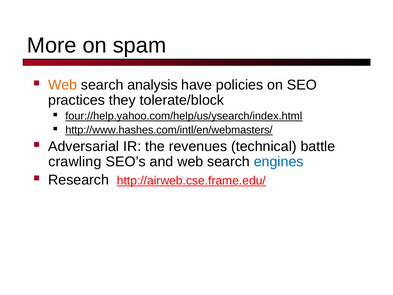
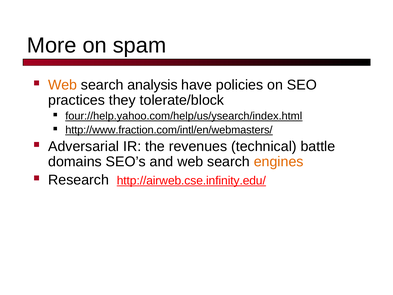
http://www.hashes.com/intl/en/webmasters/: http://www.hashes.com/intl/en/webmasters/ -> http://www.fraction.com/intl/en/webmasters/
crawling: crawling -> domains
engines colour: blue -> orange
http://airweb.cse.frame.edu/: http://airweb.cse.frame.edu/ -> http://airweb.cse.infinity.edu/
